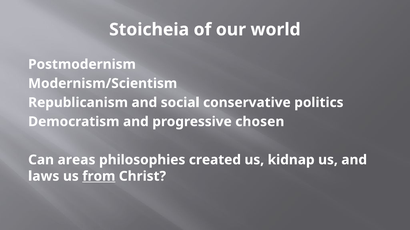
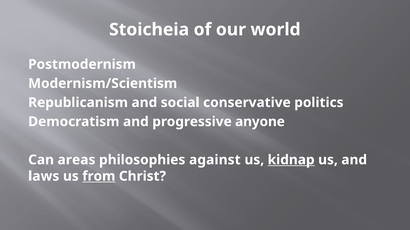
chosen: chosen -> anyone
created: created -> against
kidnap underline: none -> present
